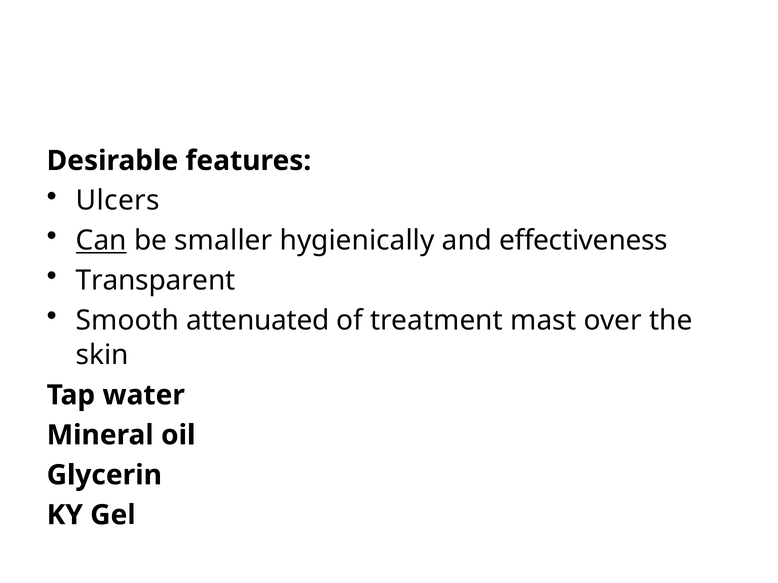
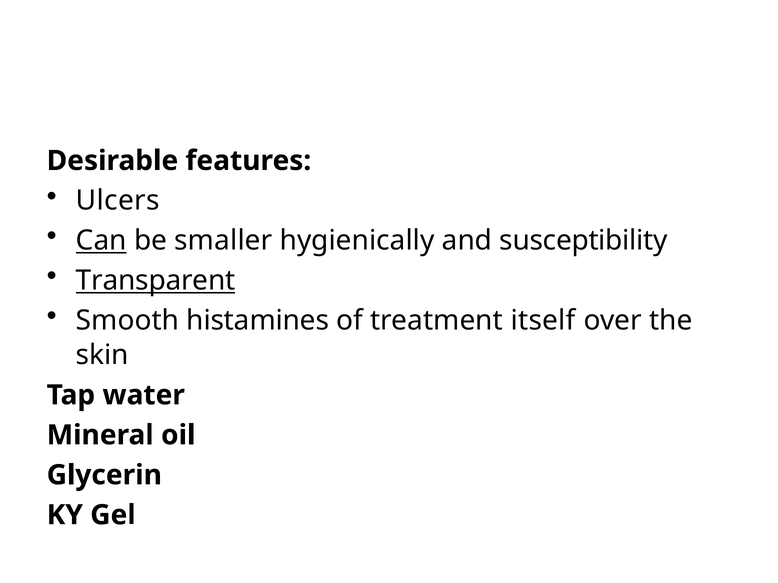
effectiveness: effectiveness -> susceptibility
Transparent underline: none -> present
attenuated: attenuated -> histamines
mast: mast -> itself
